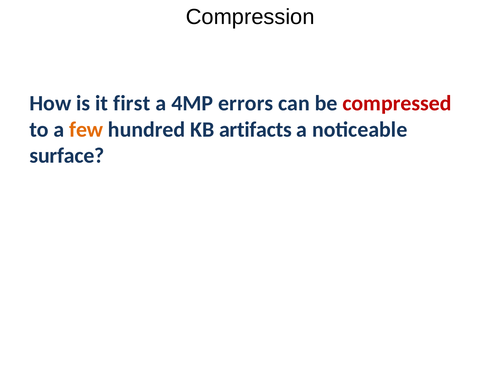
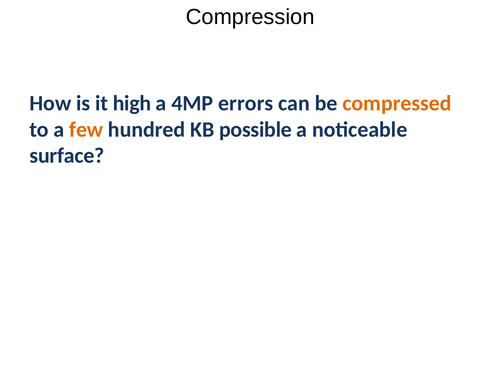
first: first -> high
compressed colour: red -> orange
artifacts: artifacts -> possible
